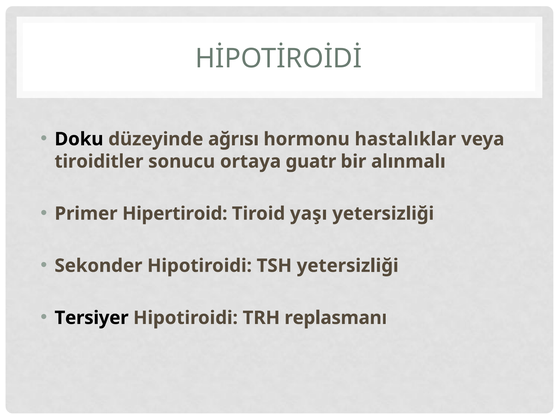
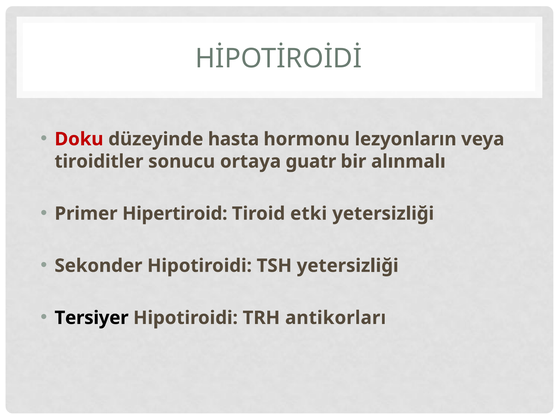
Doku colour: black -> red
ağrısı: ağrısı -> hasta
hastalıklar: hastalıklar -> lezyonların
yaşı: yaşı -> etki
replasmanı: replasmanı -> antikorları
